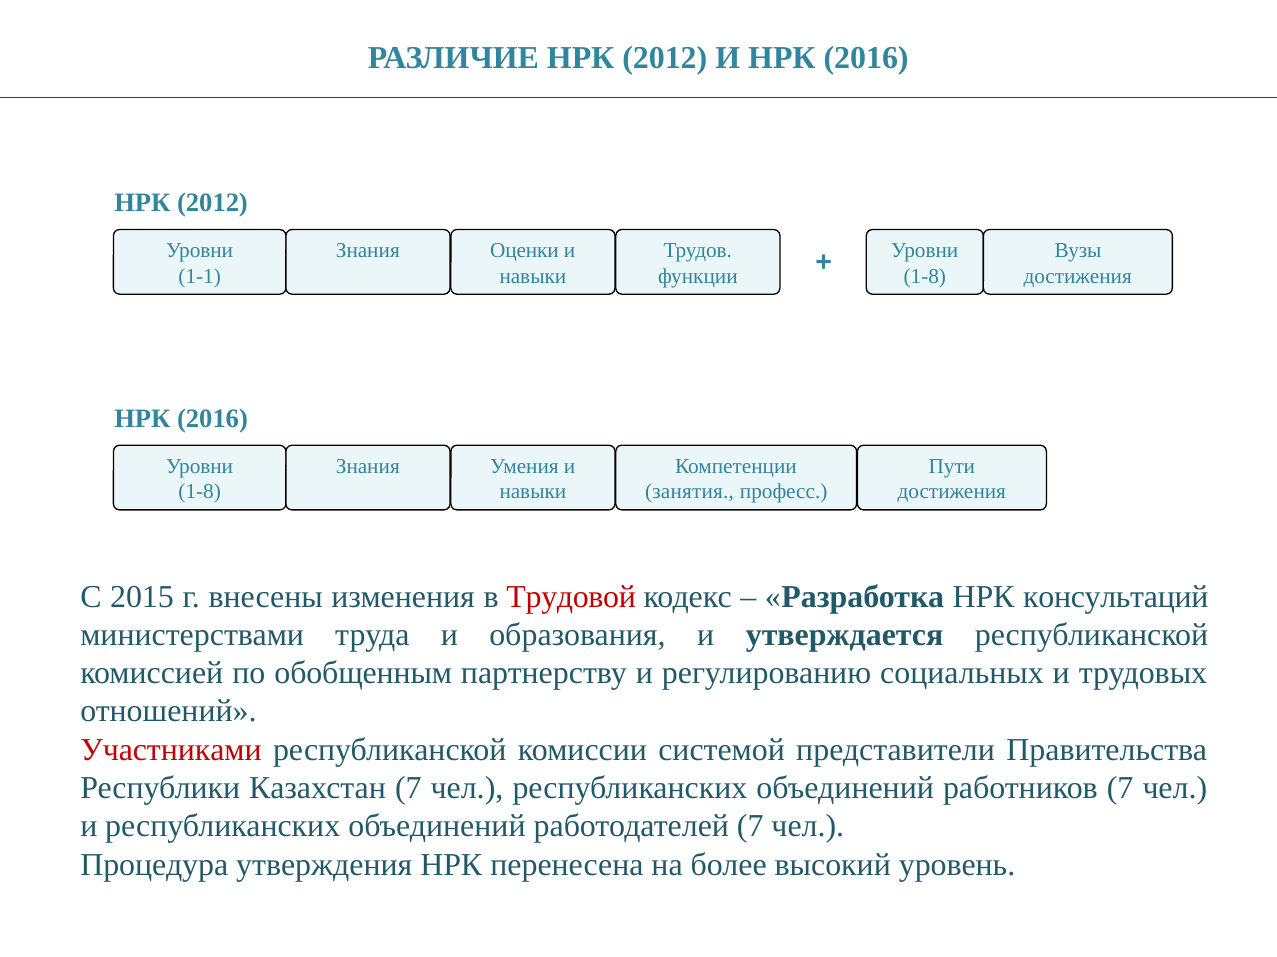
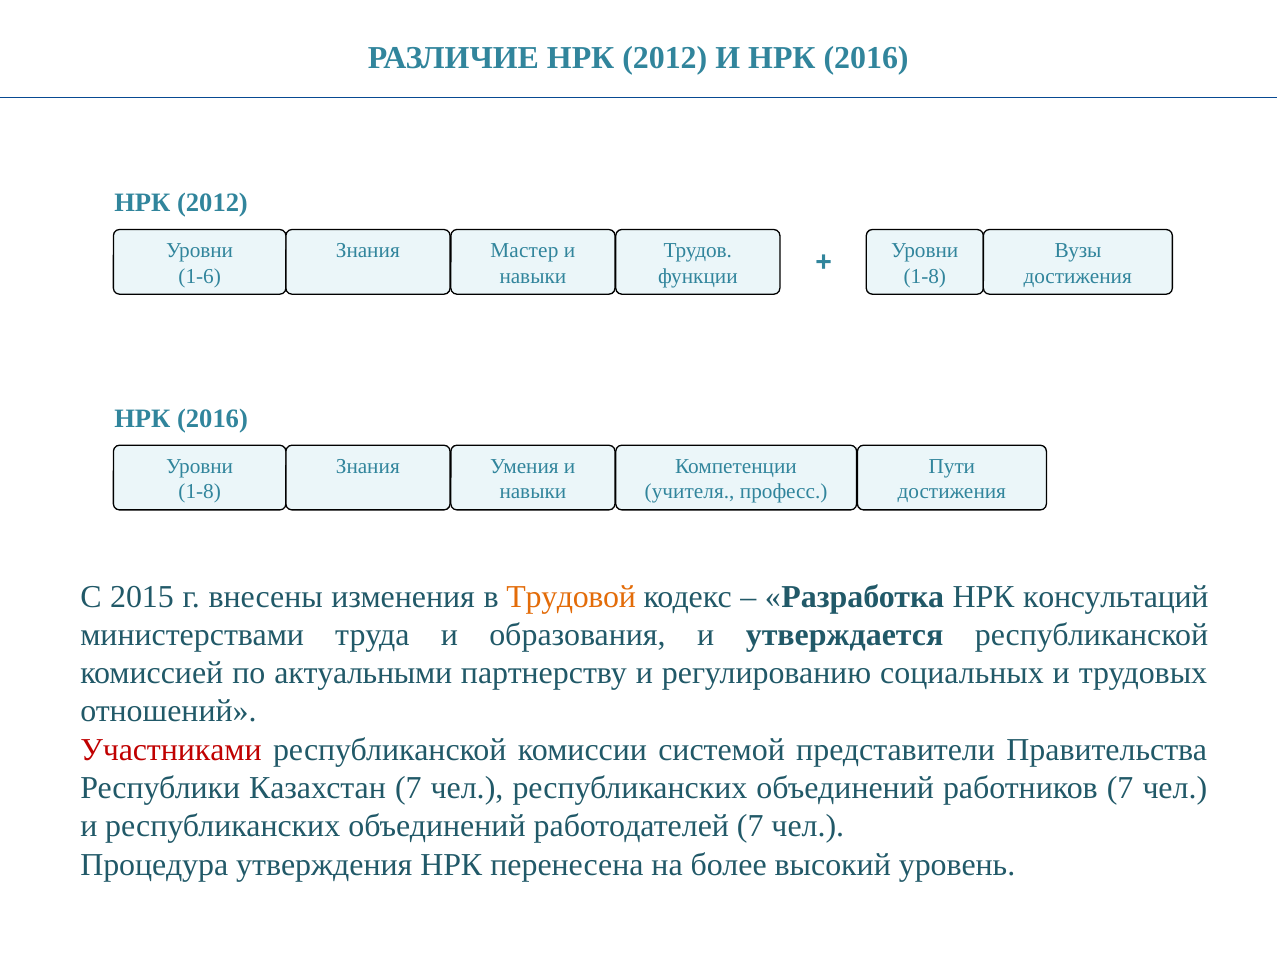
Оценки: Оценки -> Мастер
1-1: 1-1 -> 1-6
занятия: занятия -> учителя
Трудовой colour: red -> orange
обобщенным: обобщенным -> актуальными
